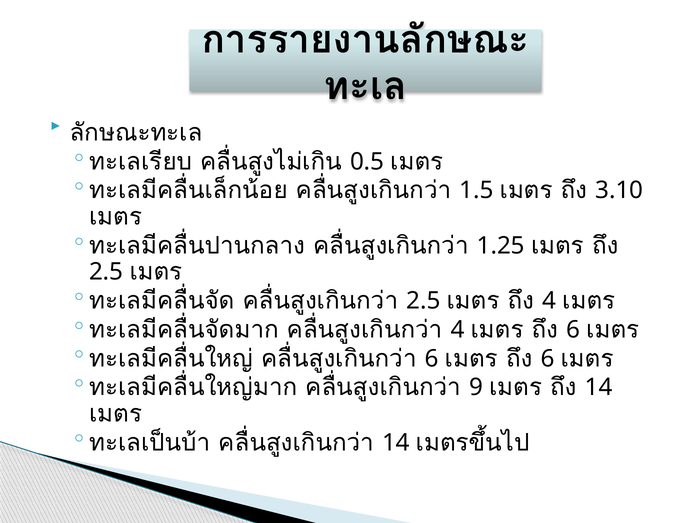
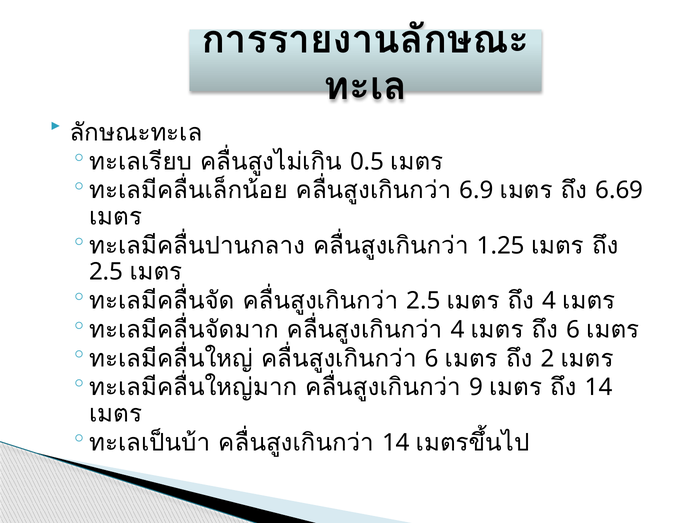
1.5: 1.5 -> 6.9
3.10: 3.10 -> 6.69
6 at (548, 359): 6 -> 2
